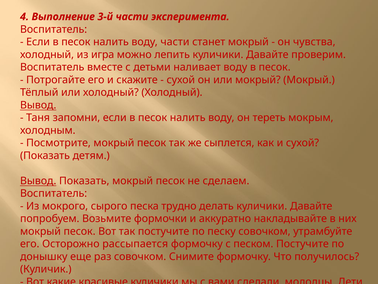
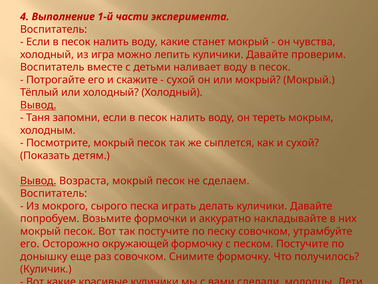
3-й: 3-й -> 1-й
воду части: части -> какие
Вывод Показать: Показать -> Возраста
трудно: трудно -> играть
рассыпается: рассыпается -> окружающей
